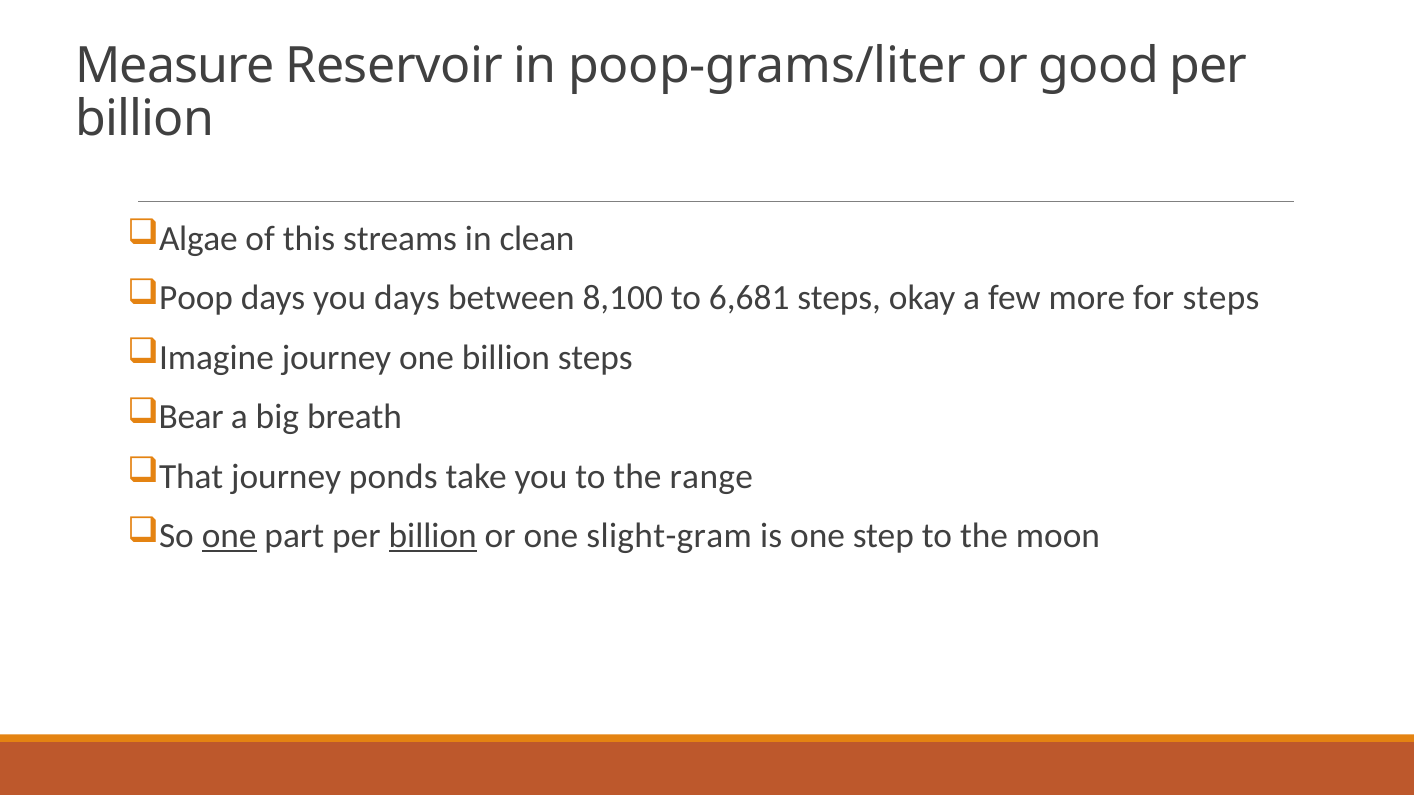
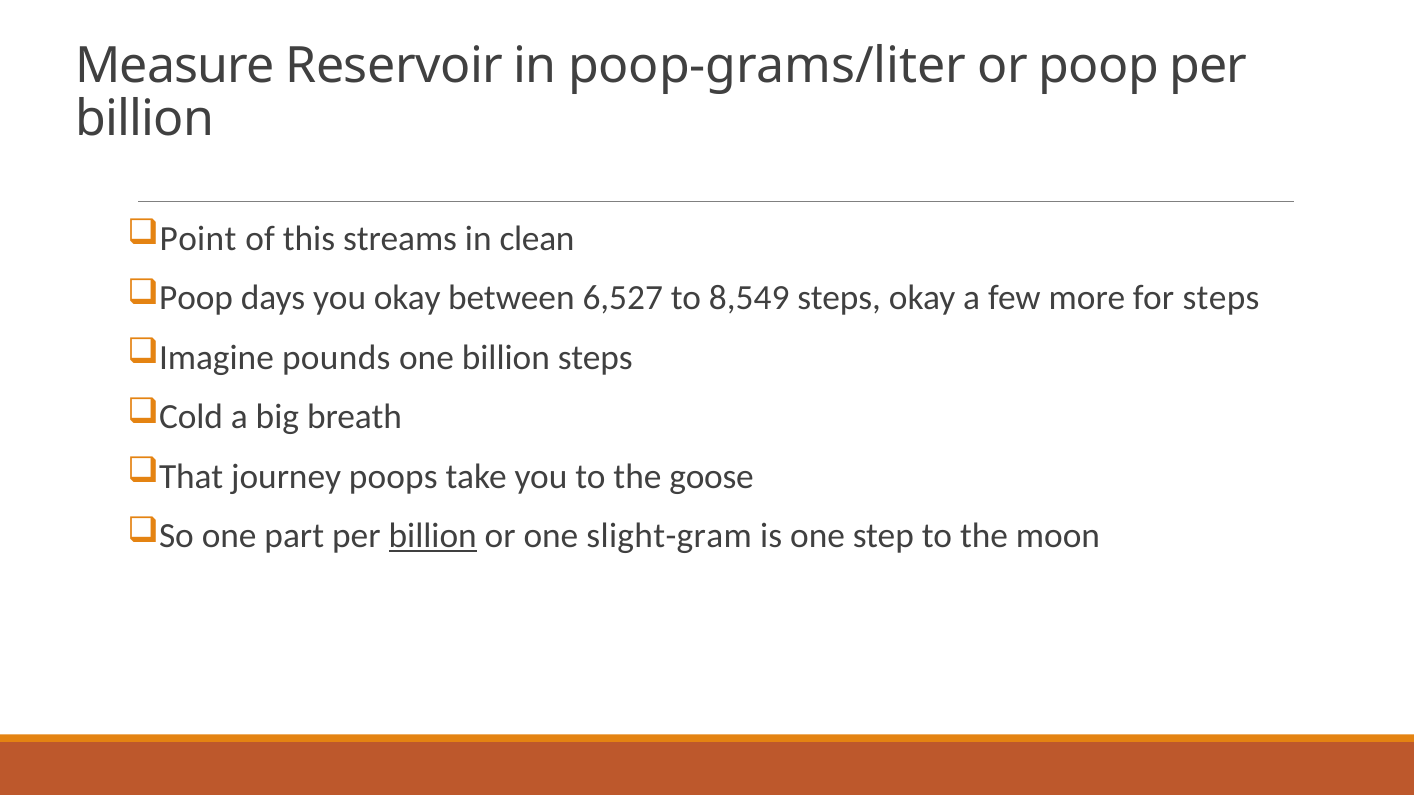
or good: good -> poop
Algae: Algae -> Point
you days: days -> okay
8,100: 8,100 -> 6,527
6,681: 6,681 -> 8,549
Imagine journey: journey -> pounds
Bear: Bear -> Cold
ponds: ponds -> poops
range: range -> goose
one at (229, 536) underline: present -> none
